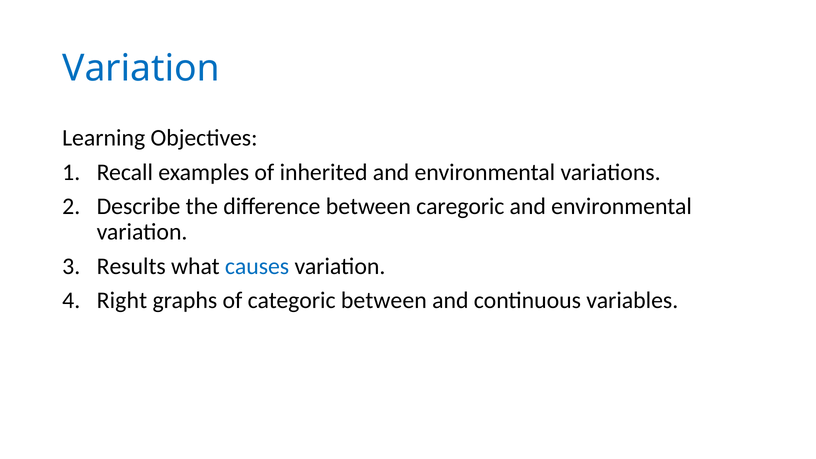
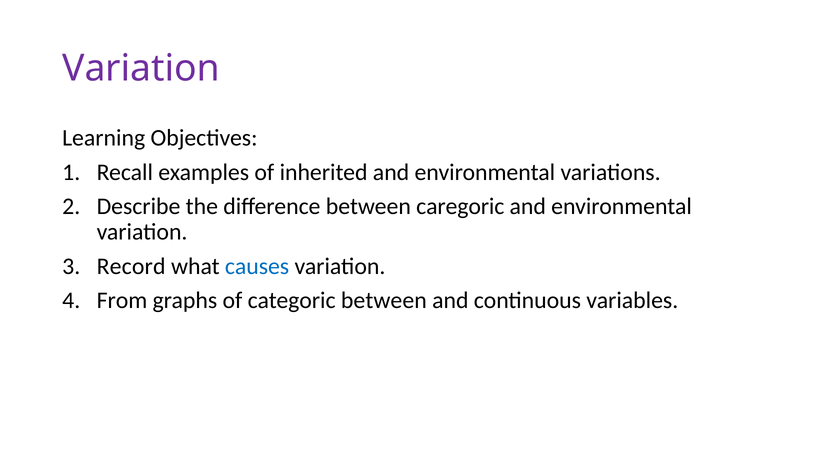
Variation at (141, 69) colour: blue -> purple
Results: Results -> Record
Right: Right -> From
